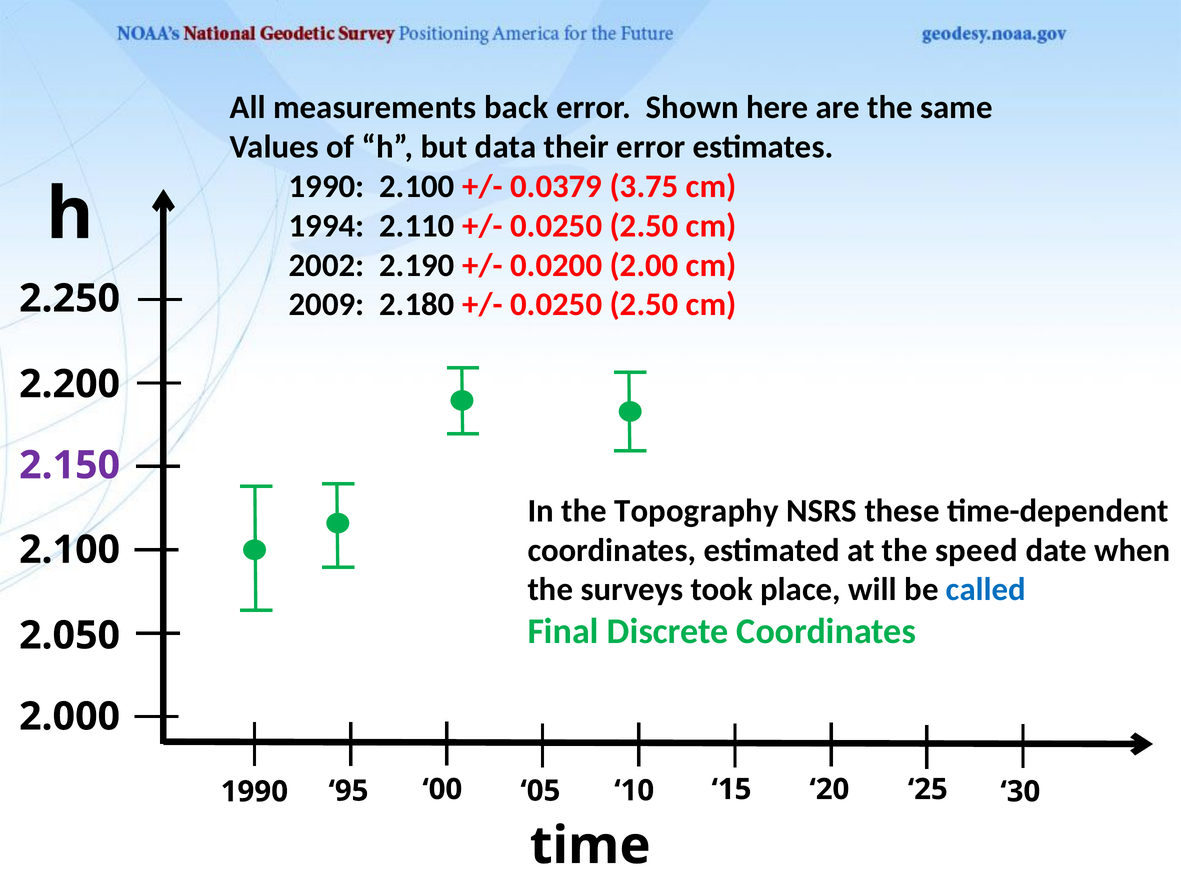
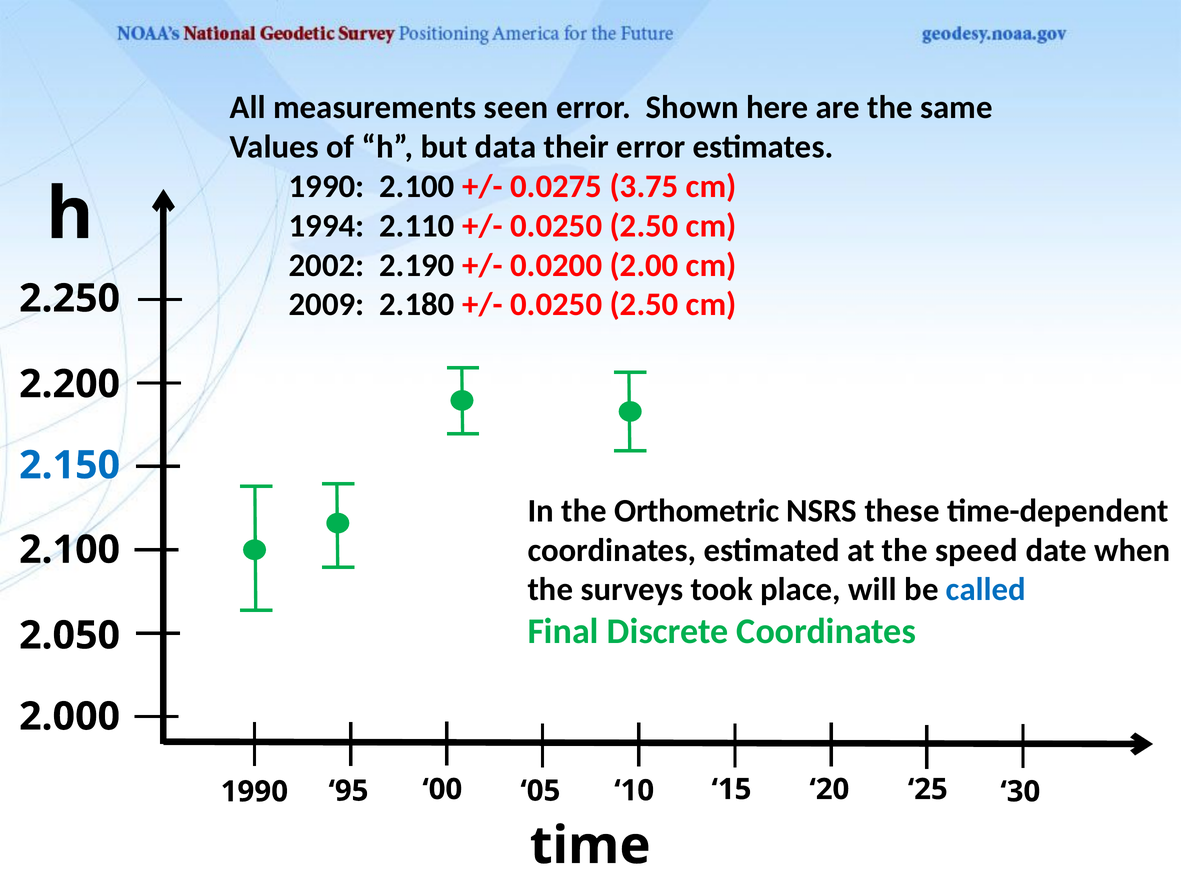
back: back -> seen
0.0379: 0.0379 -> 0.0275
2.150 colour: purple -> blue
Topography: Topography -> Orthometric
